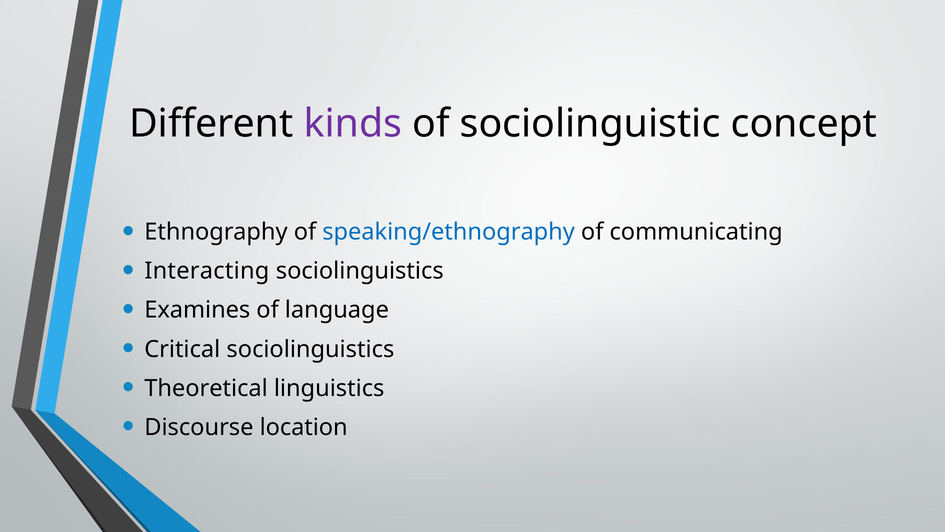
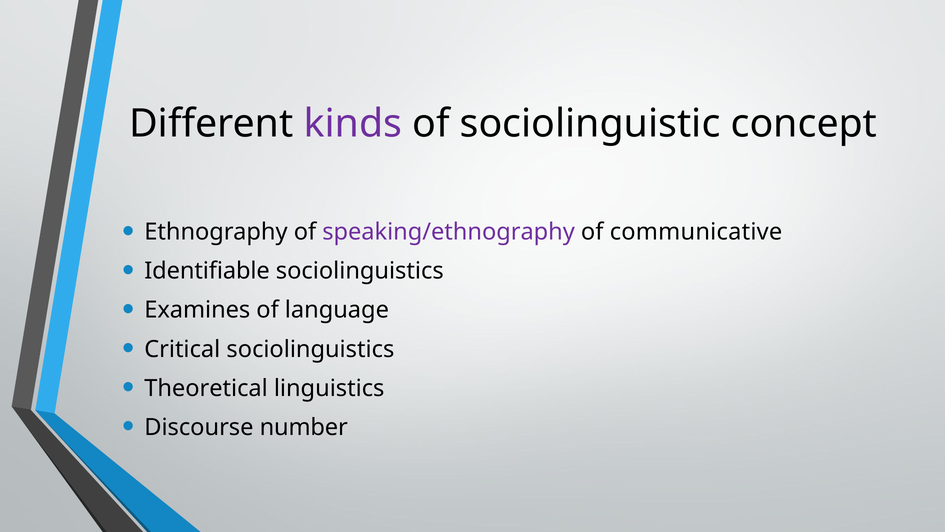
speaking/ethnography colour: blue -> purple
communicating: communicating -> communicative
Interacting: Interacting -> Identifiable
location: location -> number
